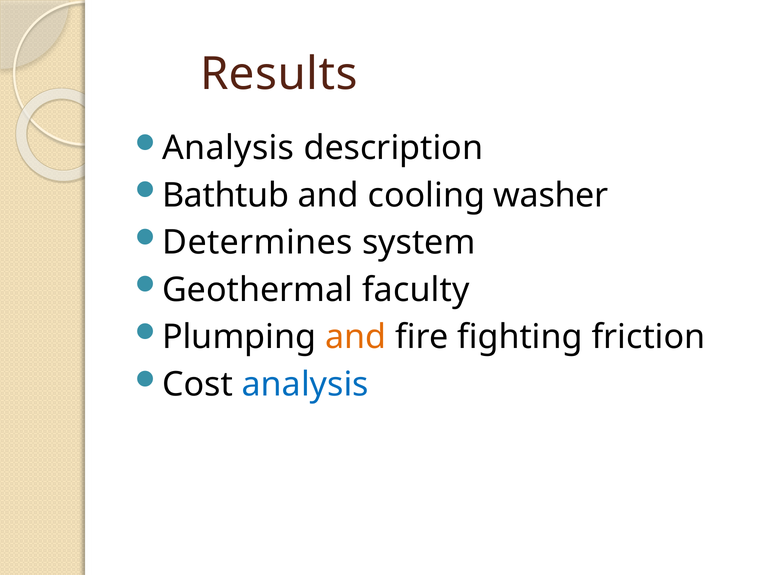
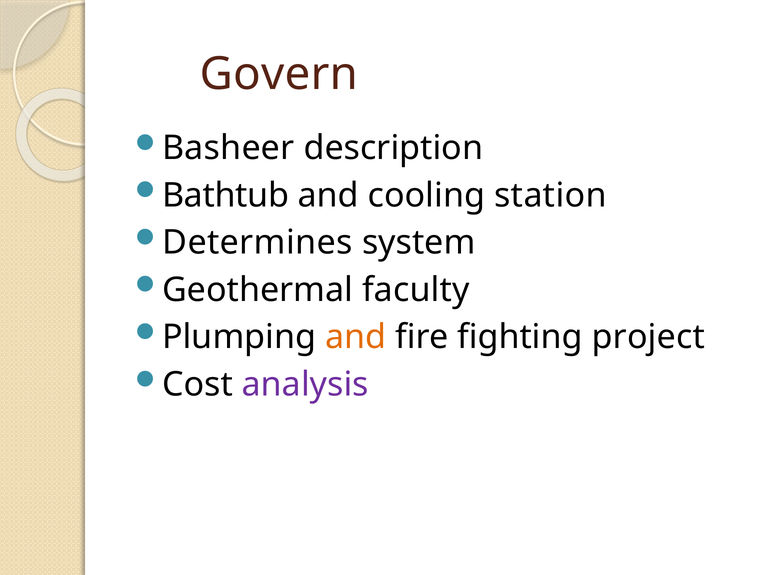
Results: Results -> Govern
Analysis at (228, 148): Analysis -> Basheer
washer: washer -> station
friction: friction -> project
analysis at (305, 385) colour: blue -> purple
